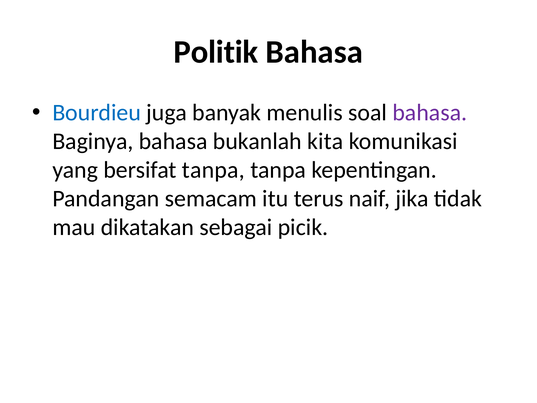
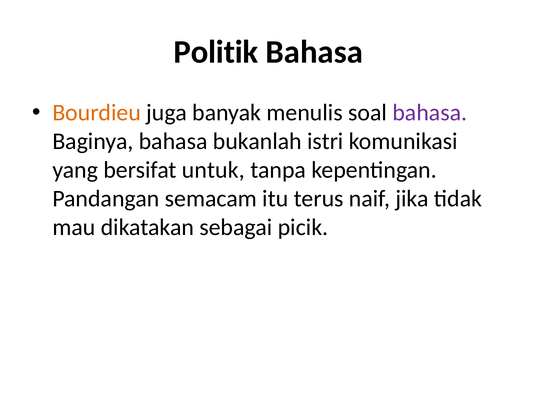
Bourdieu colour: blue -> orange
kita: kita -> istri
bersifat tanpa: tanpa -> untuk
